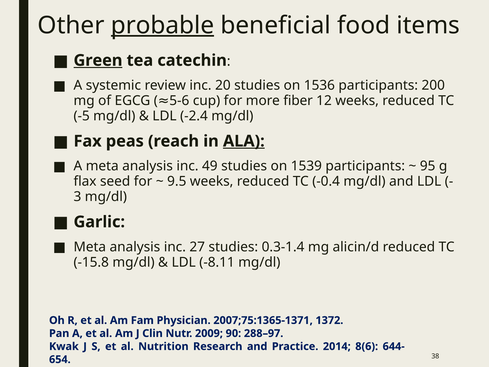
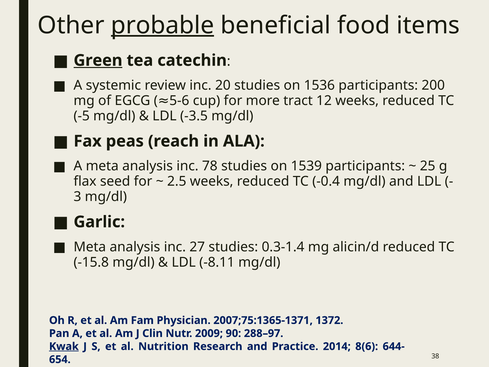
fiber: fiber -> tract
-2.4: -2.4 -> -3.5
ALA underline: present -> none
49: 49 -> 78
95: 95 -> 25
9.5: 9.5 -> 2.5
Kwak underline: none -> present
